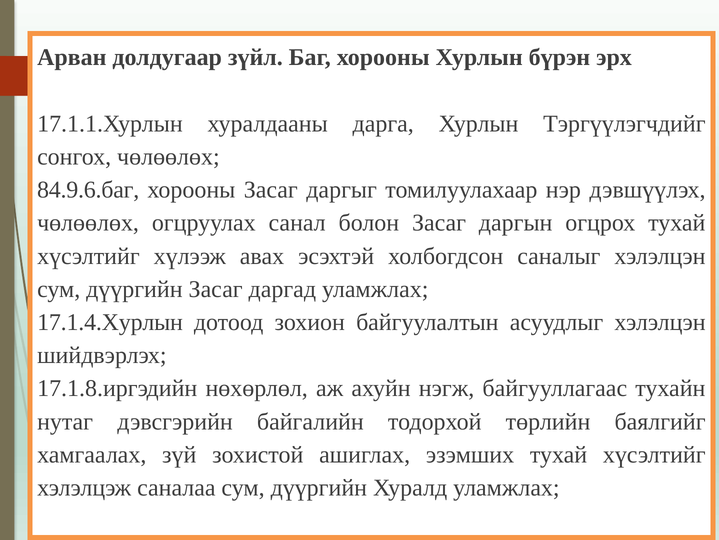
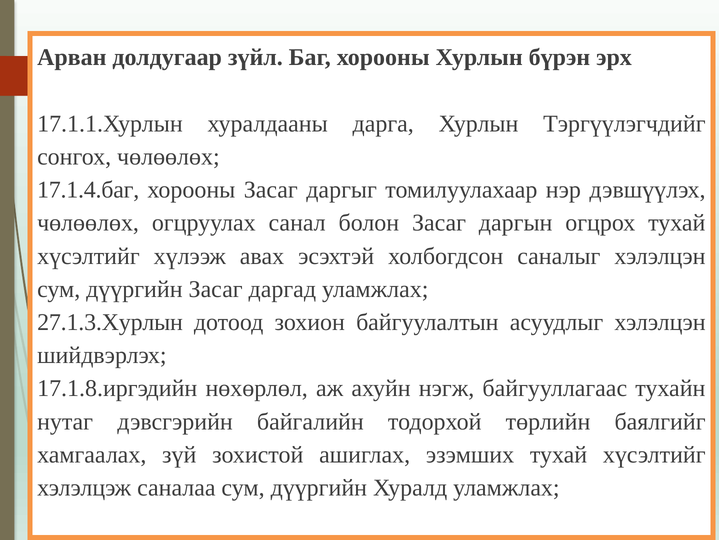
84.9.6.баг: 84.9.6.баг -> 17.1.4.баг
17.1.4.Хурлын: 17.1.4.Хурлын -> 27.1.3.Хурлын
